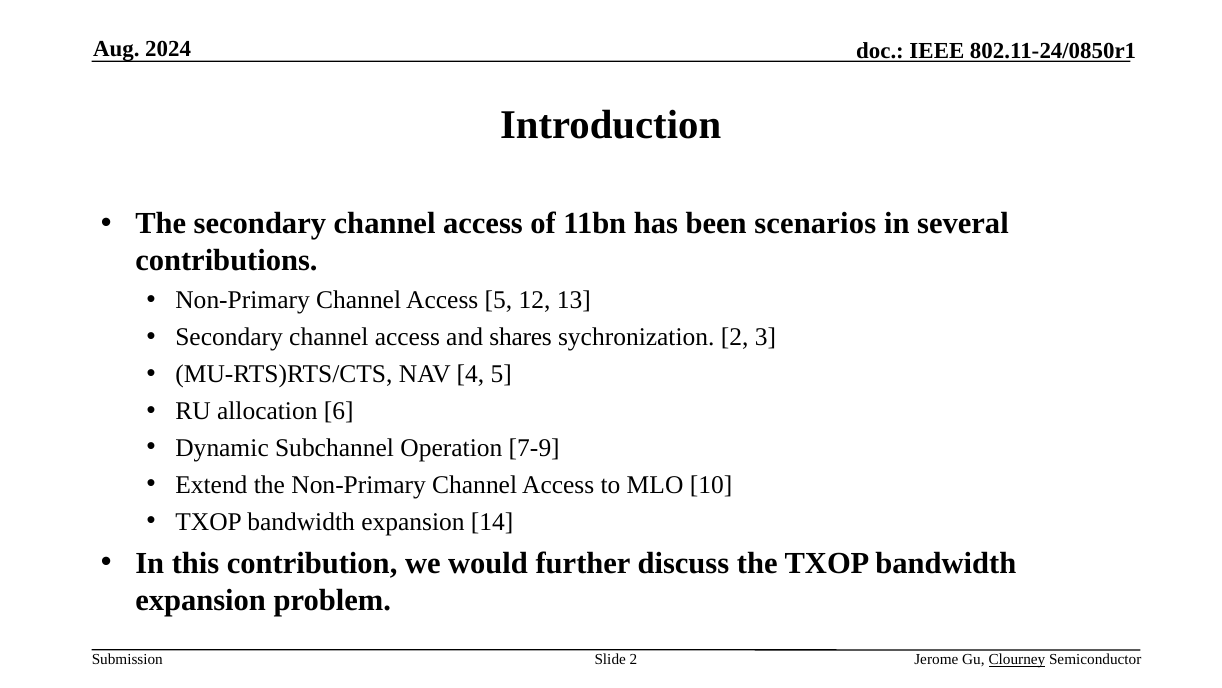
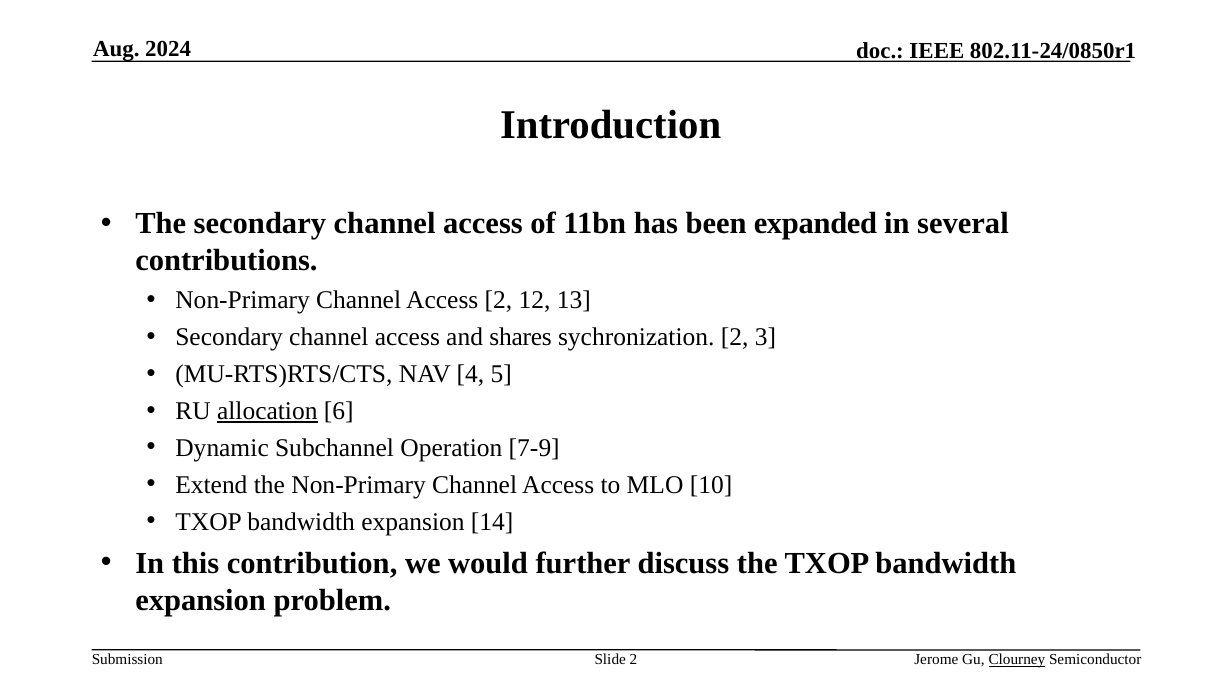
scenarios: scenarios -> expanded
Access 5: 5 -> 2
allocation underline: none -> present
